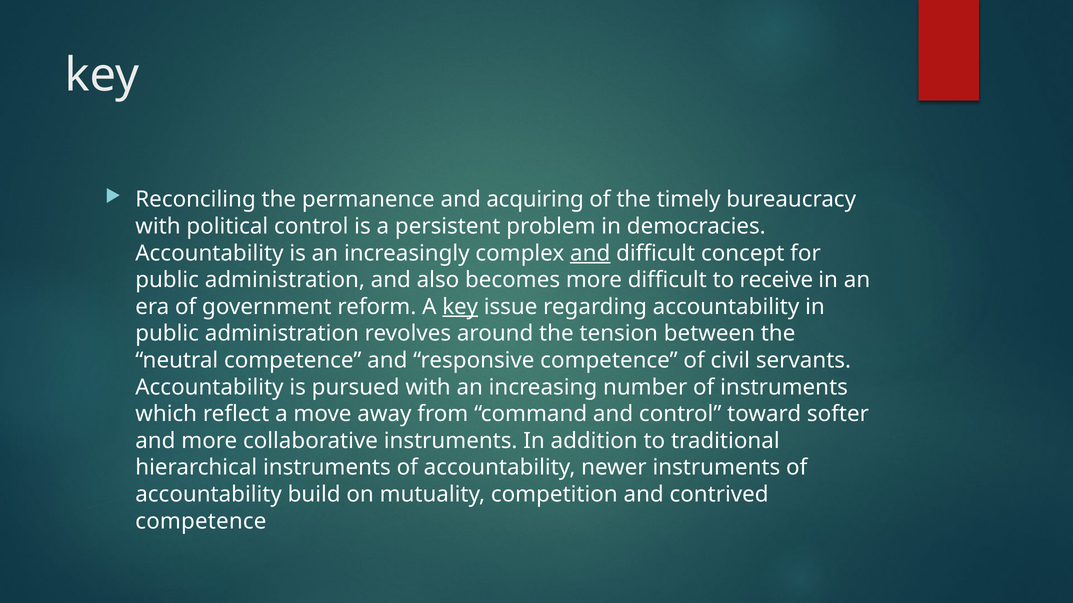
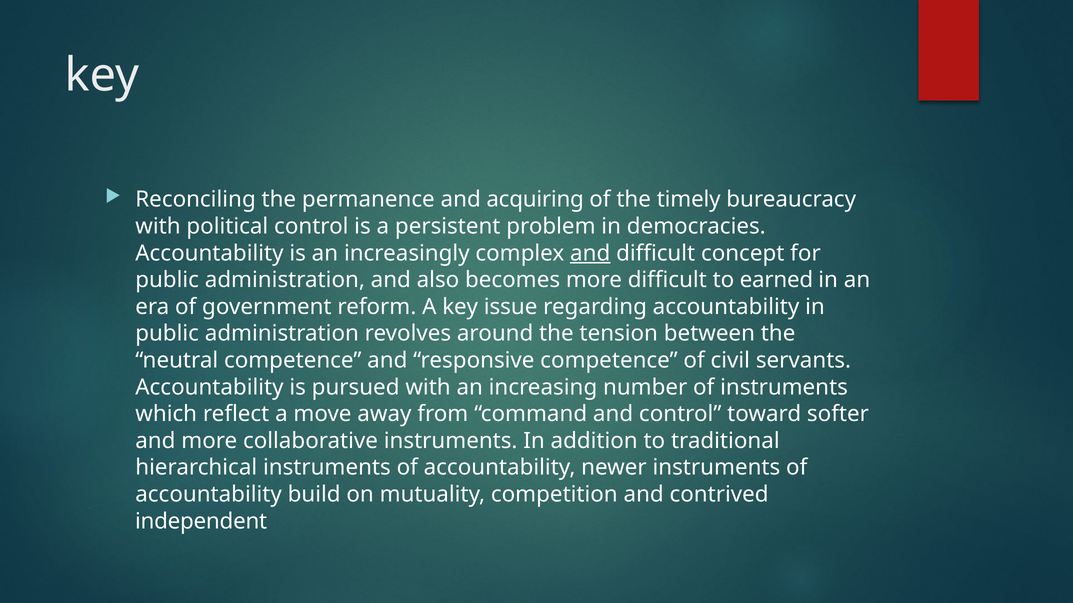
receive: receive -> earned
key at (460, 307) underline: present -> none
competence at (201, 522): competence -> independent
